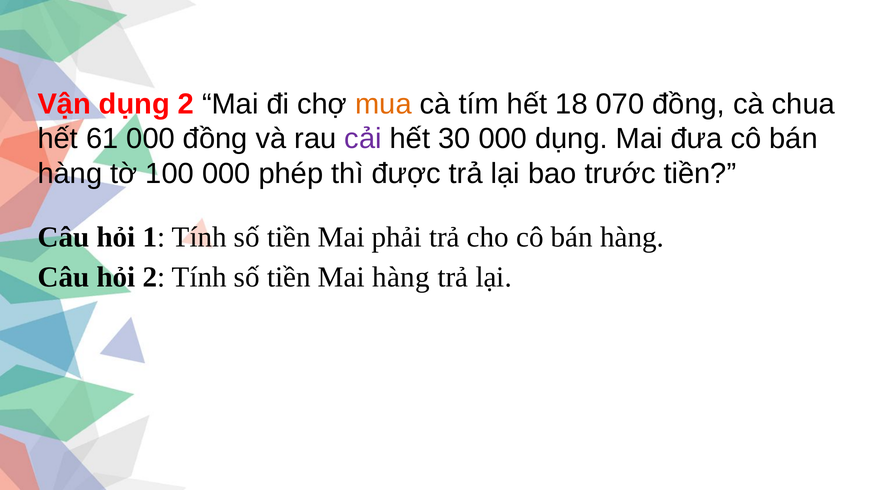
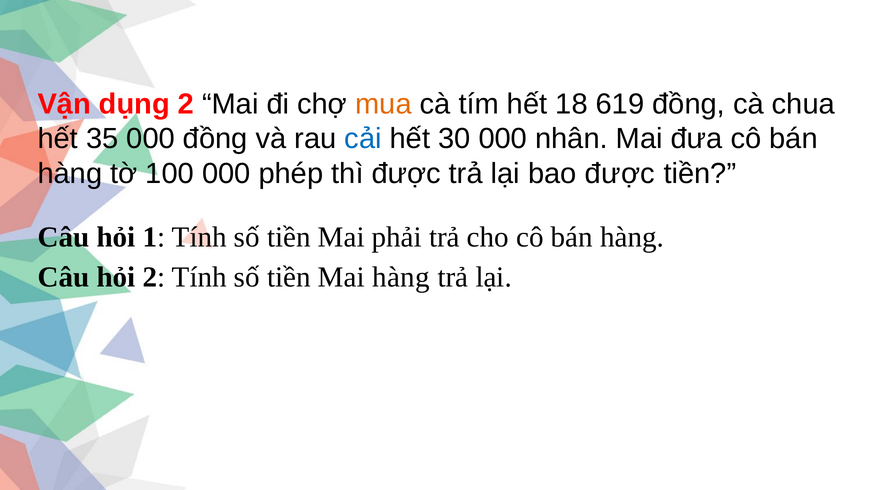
070: 070 -> 619
61: 61 -> 35
cải colour: purple -> blue
000 dụng: dụng -> nhân
bao trước: trước -> được
